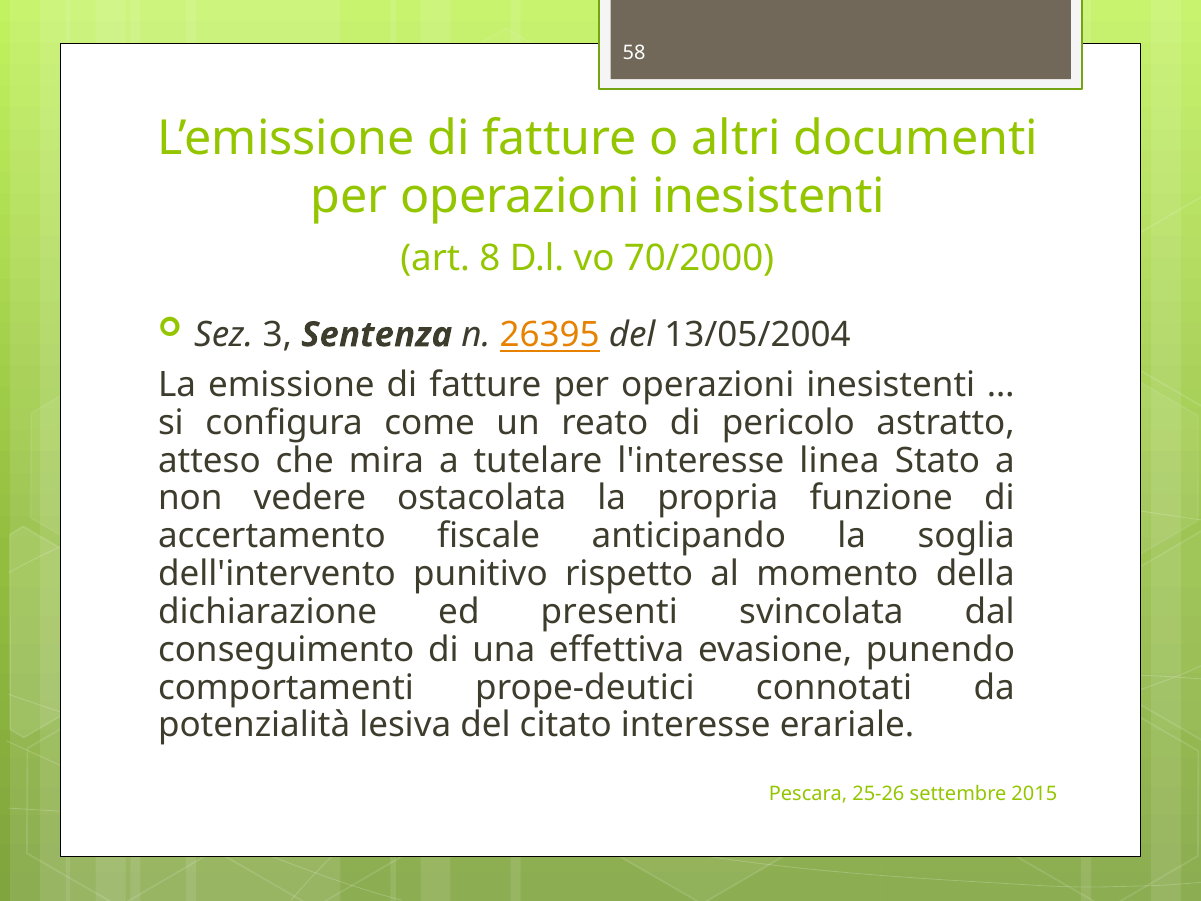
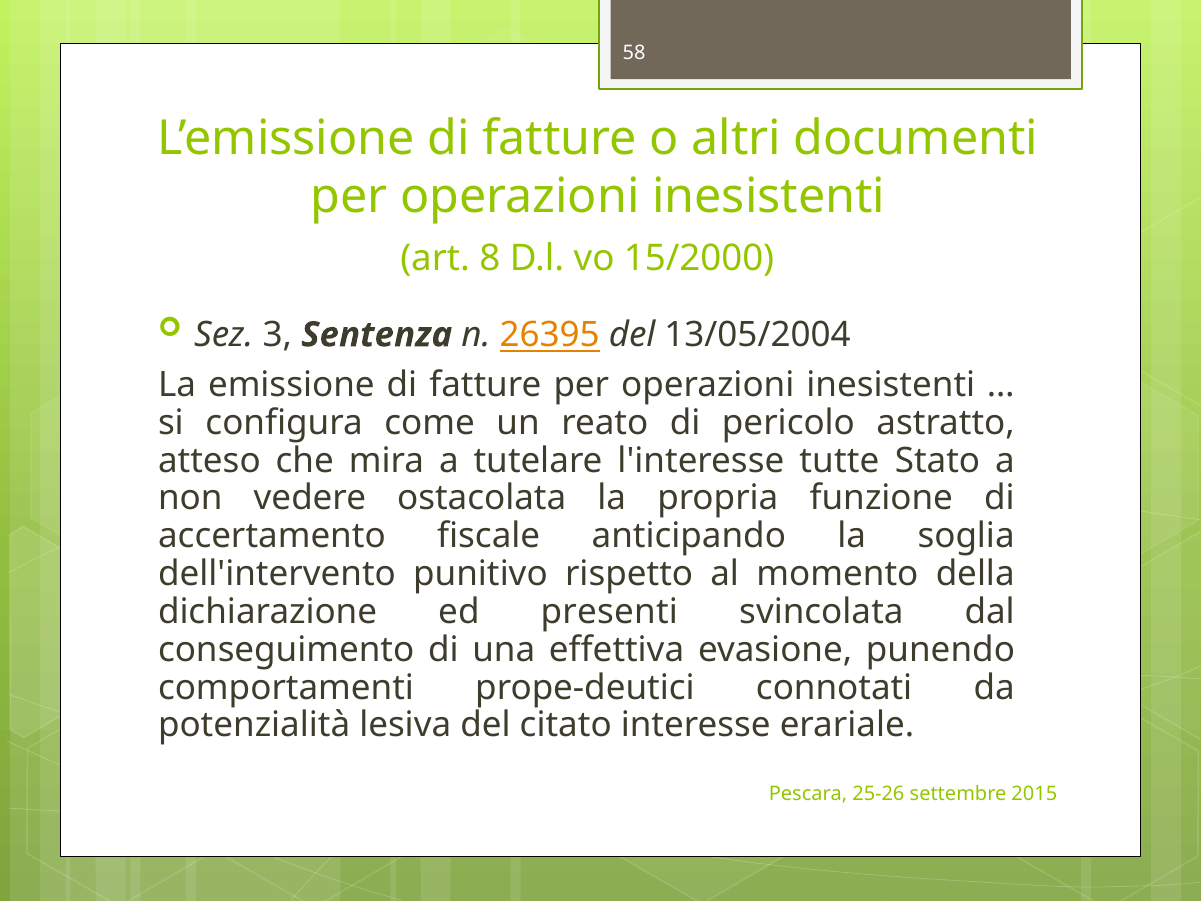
70/2000: 70/2000 -> 15/2000
linea: linea -> tutte
